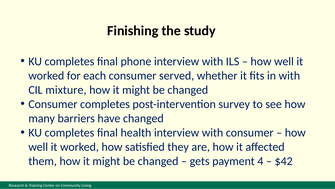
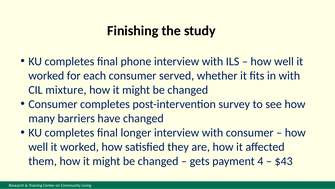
health: health -> longer
$42: $42 -> $43
